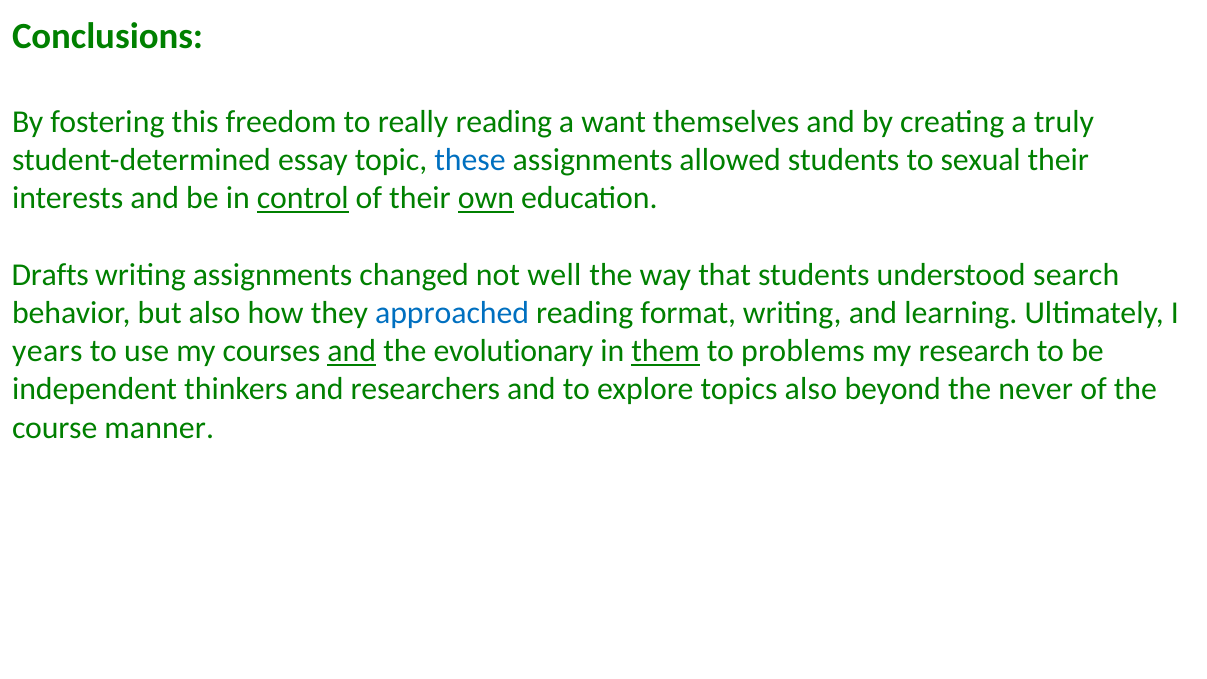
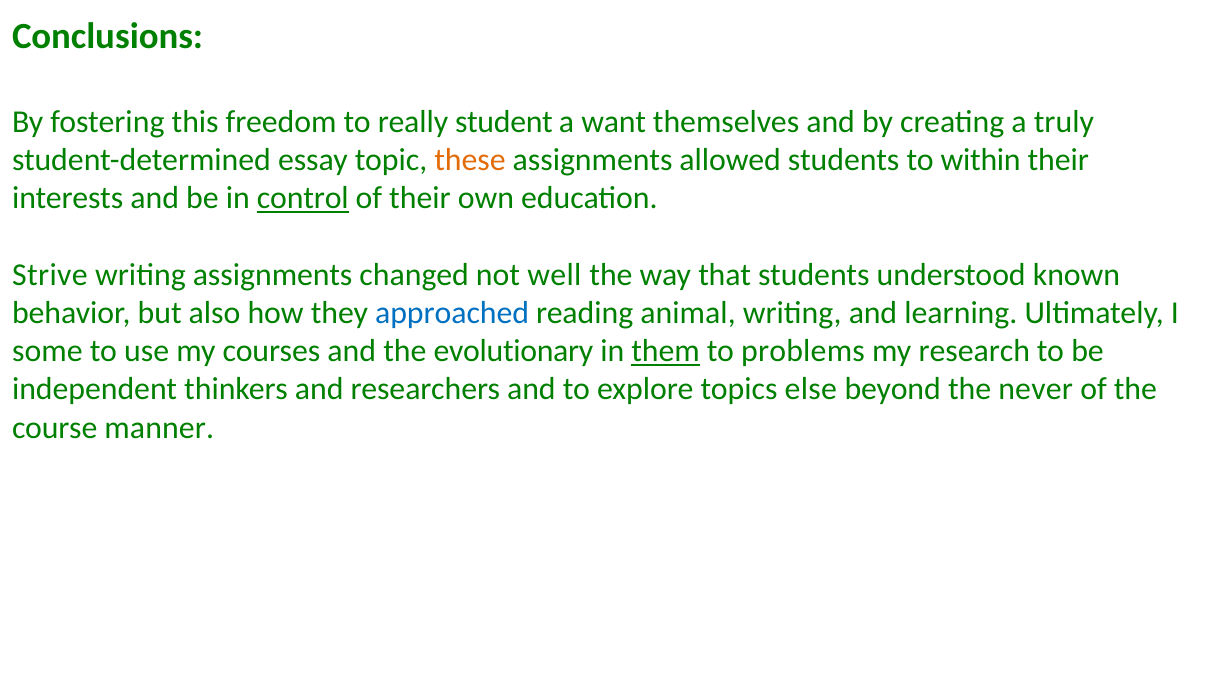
really reading: reading -> student
these colour: blue -> orange
sexual: sexual -> within
own underline: present -> none
Drafts: Drafts -> Strive
search: search -> known
format: format -> animal
years: years -> some
and at (352, 351) underline: present -> none
topics also: also -> else
